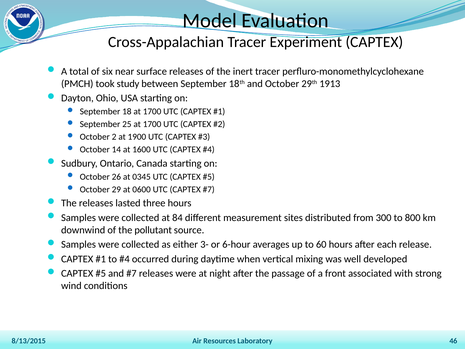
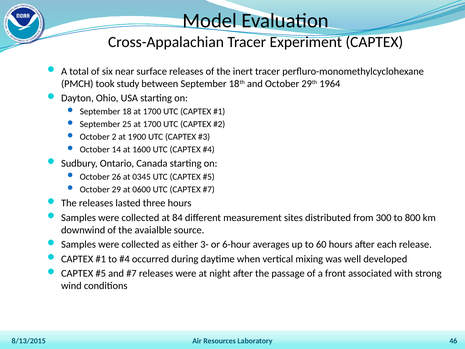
1913: 1913 -> 1964
pollutant: pollutant -> avaialble
